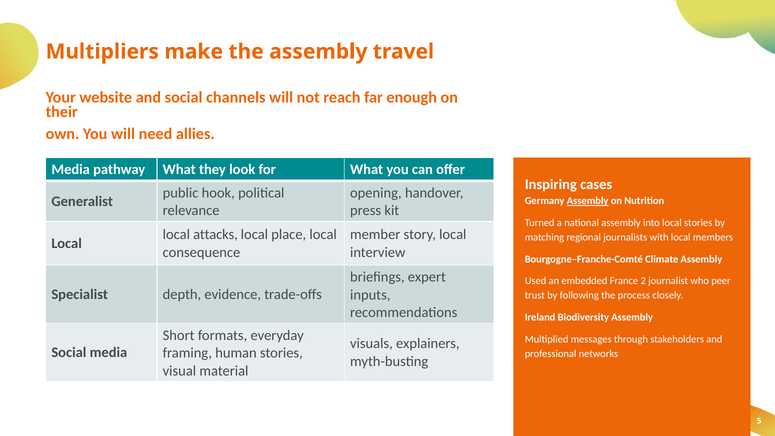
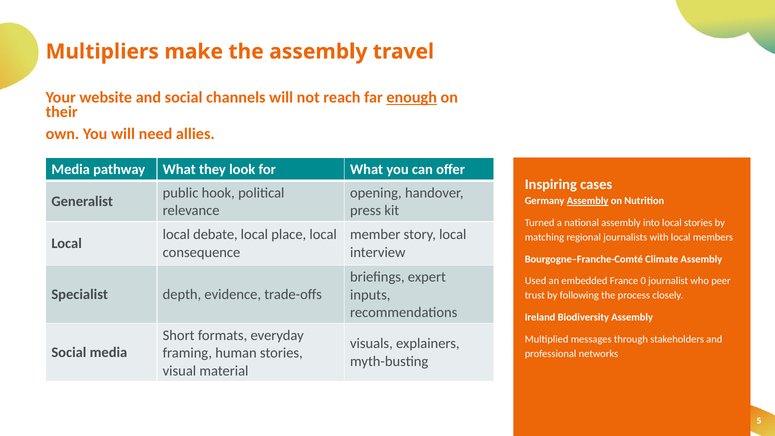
enough underline: none -> present
attacks: attacks -> debate
2: 2 -> 0
